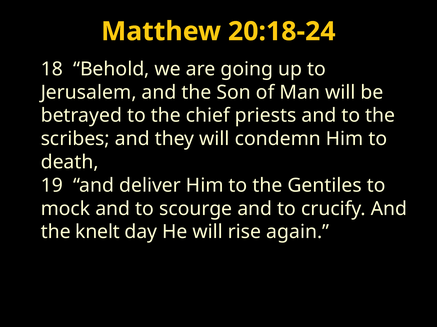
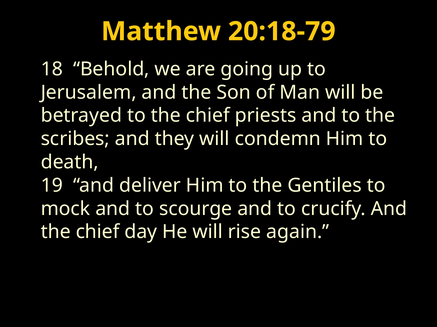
20:18-24: 20:18-24 -> 20:18-79
knelt at (98, 232): knelt -> chief
